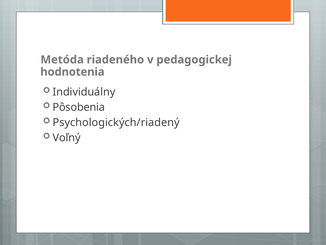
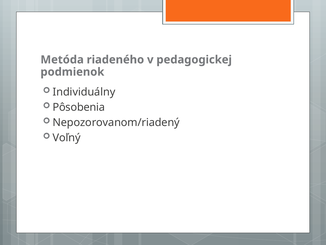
hodnotenia: hodnotenia -> podmienok
Psychologických/riadený: Psychologických/riadený -> Nepozorovanom/riadený
